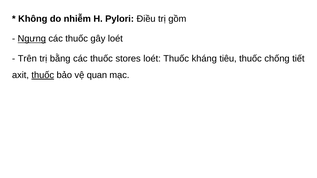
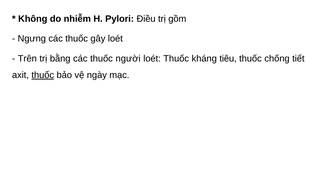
Ngưng underline: present -> none
stores: stores -> người
quan: quan -> ngày
